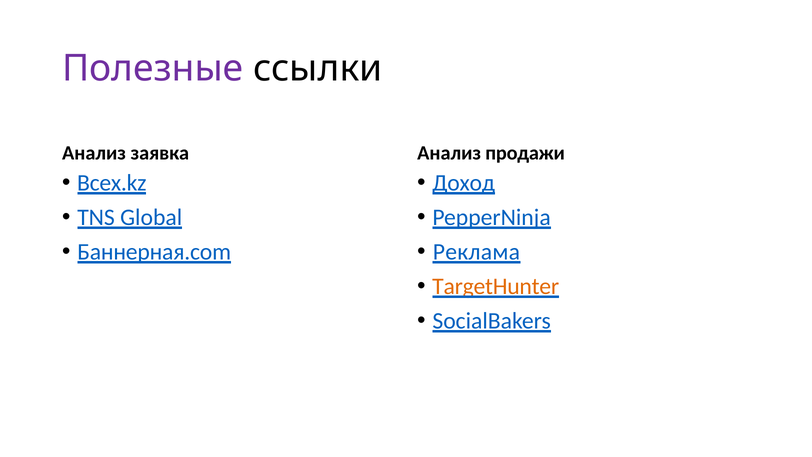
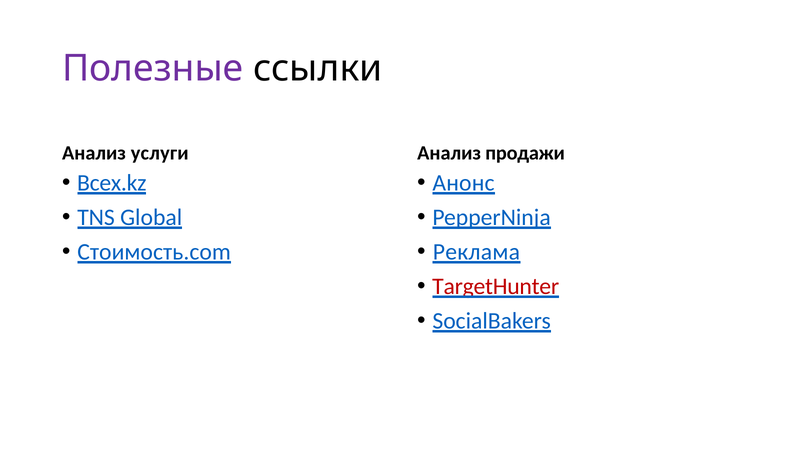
заявка: заявка -> услуги
Доход: Доход -> Анонс
Баннерная.com: Баннерная.com -> Стоимость.com
TargetHunter colour: orange -> red
